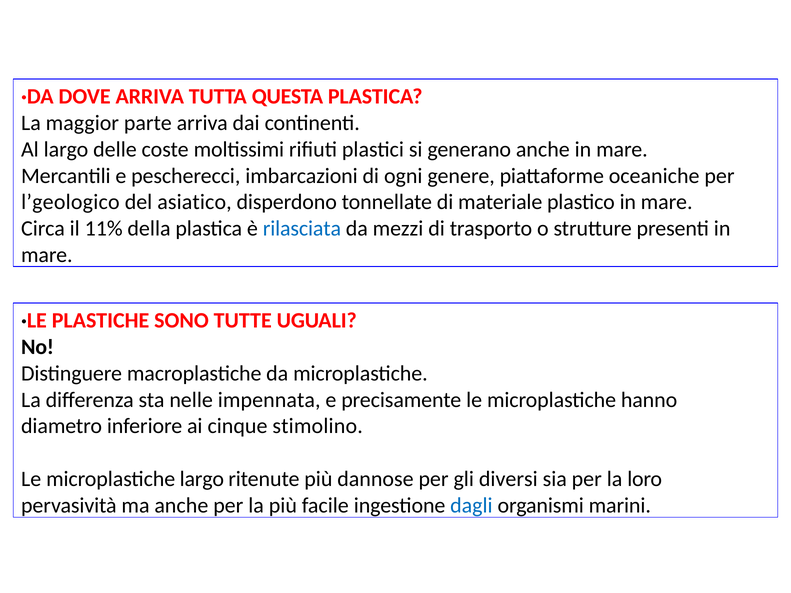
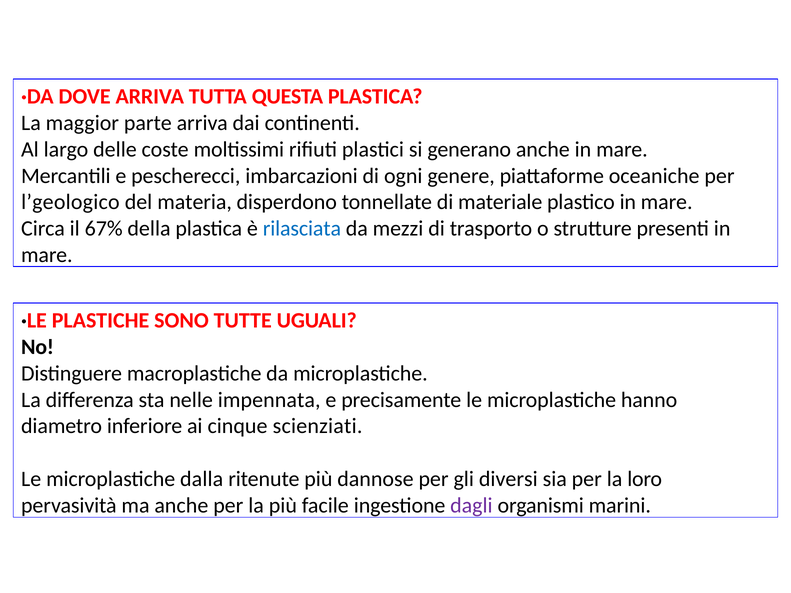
asiatico: asiatico -> materia
11%: 11% -> 67%
stimolino: stimolino -> scienziati
microplastiche largo: largo -> dalla
dagli colour: blue -> purple
